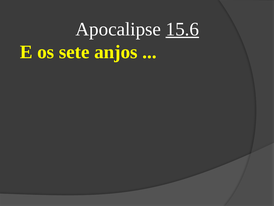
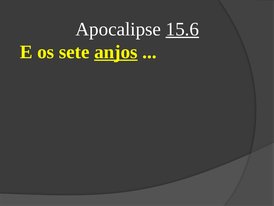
anjos underline: none -> present
